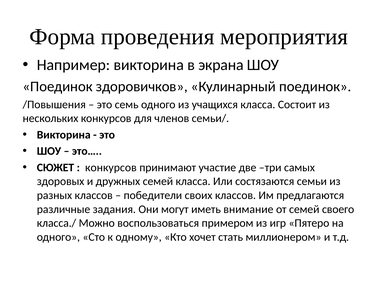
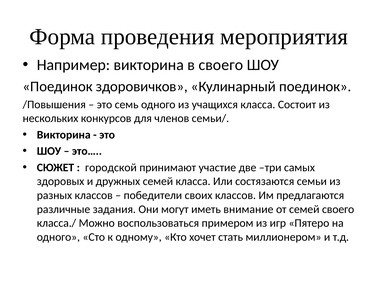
в экрана: экрана -> своего
конкурсов at (111, 167): конкурсов -> городской
